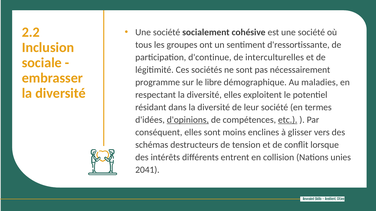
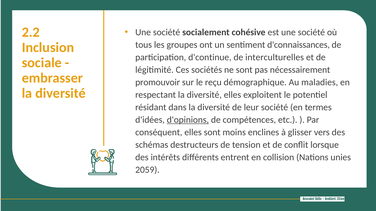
d'ressortissante: d'ressortissante -> d'connaissances
programme: programme -> promouvoir
libre: libre -> reçu
etc underline: present -> none
2041: 2041 -> 2059
